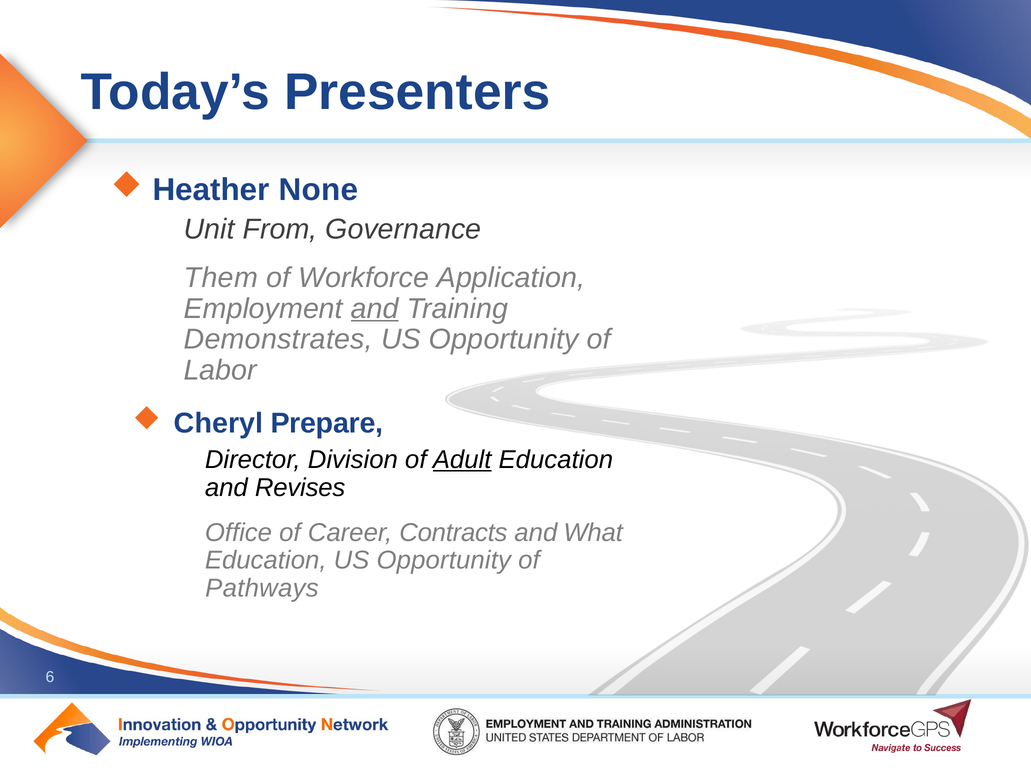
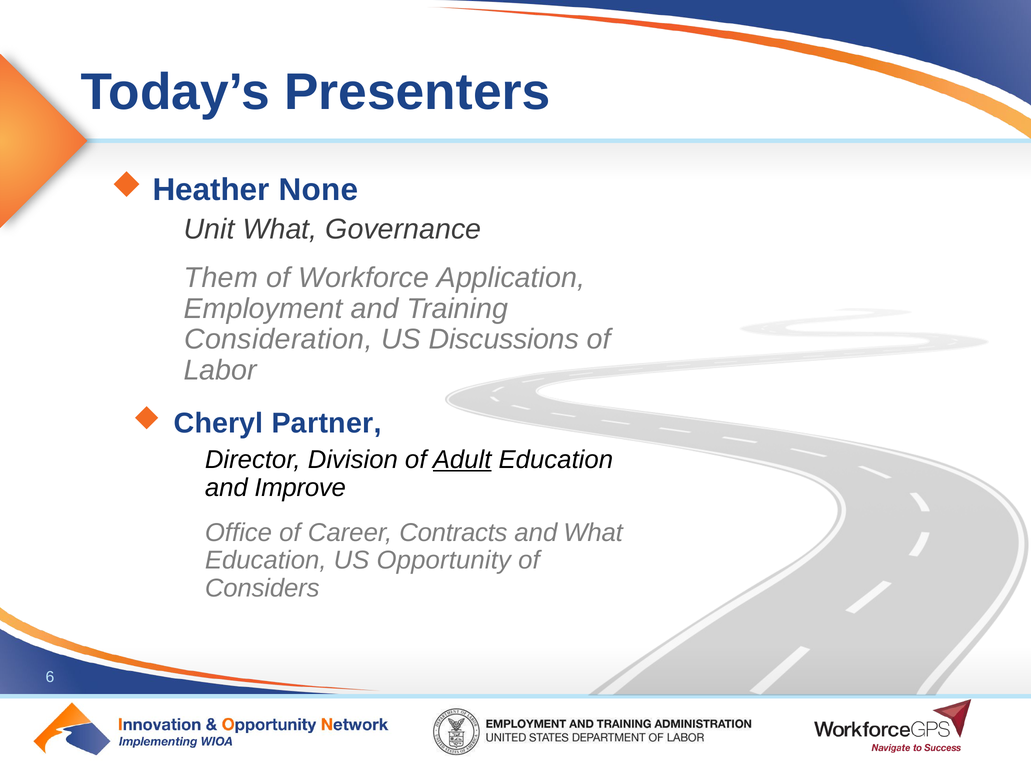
Unit From: From -> What
and at (375, 309) underline: present -> none
Demonstrates: Demonstrates -> Consideration
Opportunity at (504, 340): Opportunity -> Discussions
Prepare: Prepare -> Partner
Revises: Revises -> Improve
Pathways: Pathways -> Considers
